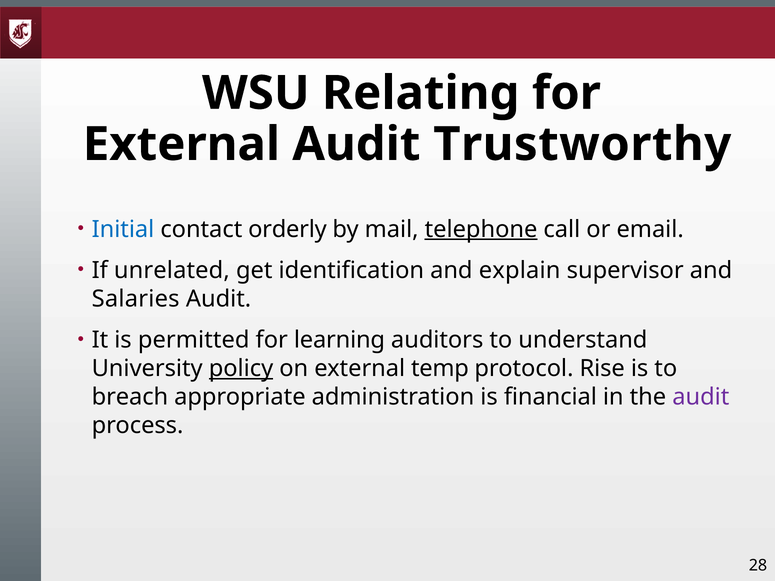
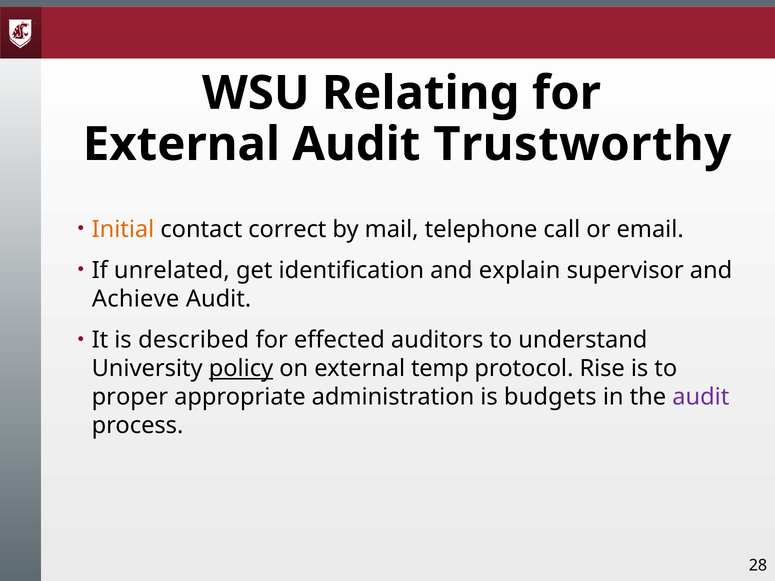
Initial colour: blue -> orange
orderly: orderly -> correct
telephone underline: present -> none
Salaries: Salaries -> Achieve
permitted: permitted -> described
learning: learning -> effected
breach: breach -> proper
financial: financial -> budgets
